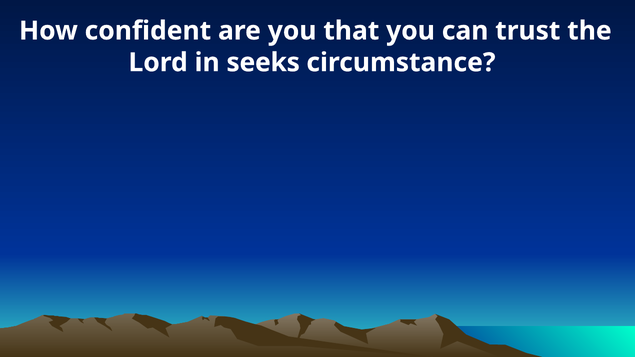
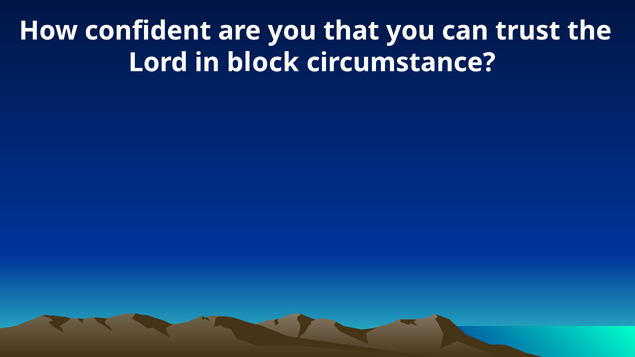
seeks: seeks -> block
